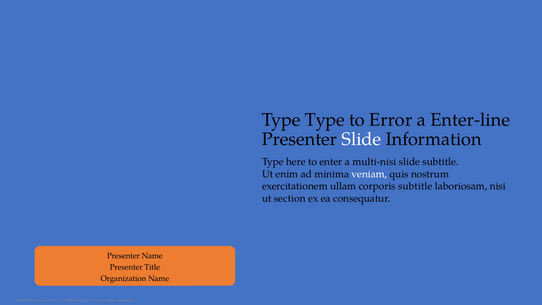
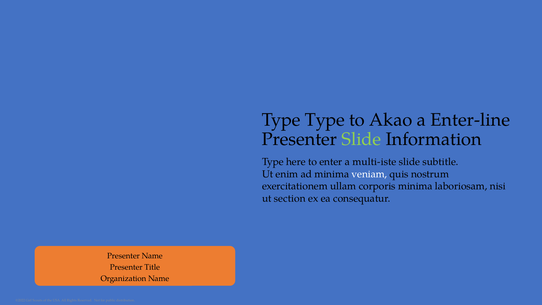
Error: Error -> Akao
Slide at (361, 139) colour: white -> light green
multi-nisi: multi-nisi -> multi-iste
corporis subtitle: subtitle -> minima
